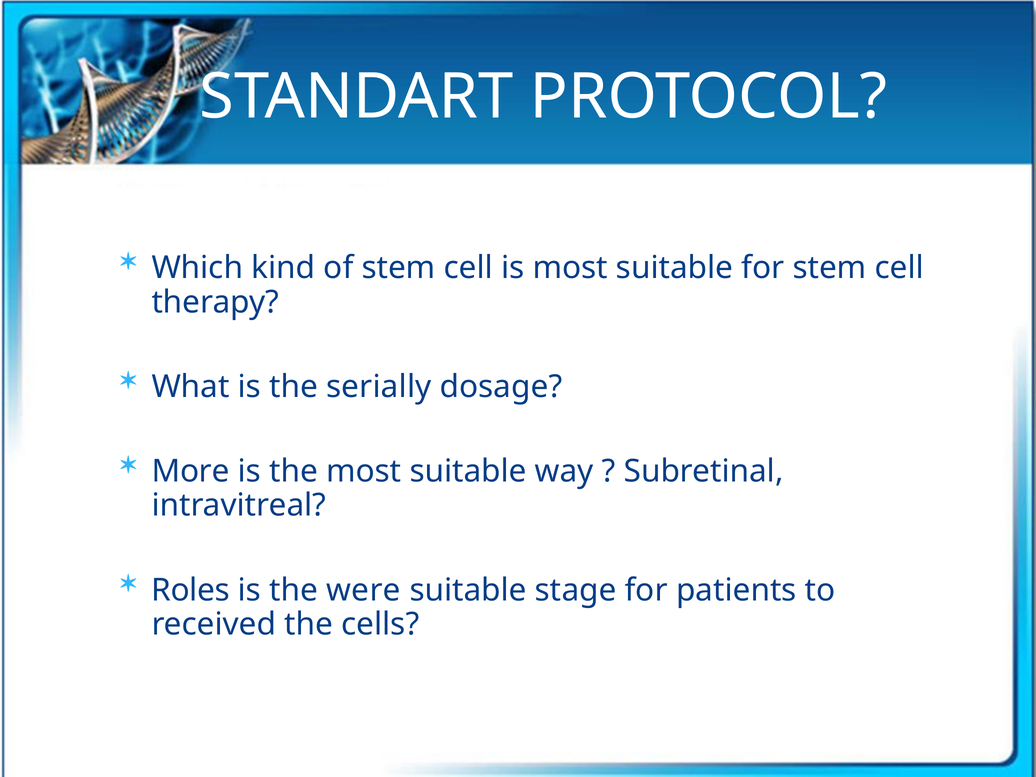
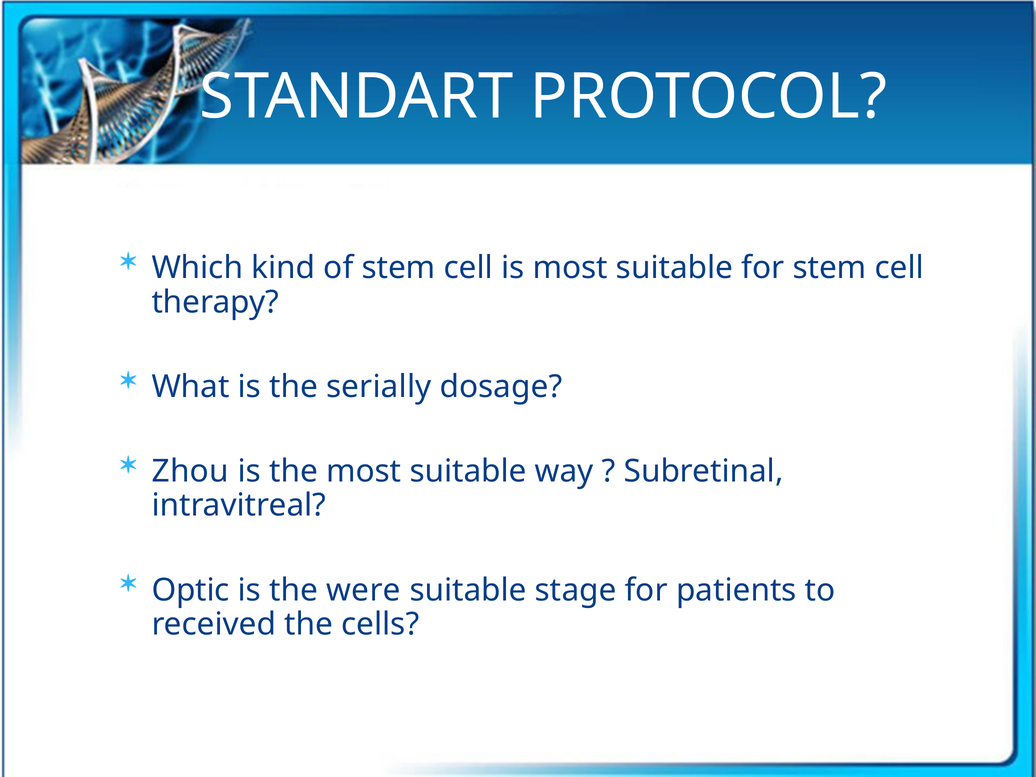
More: More -> Zhou
Roles: Roles -> Optic
